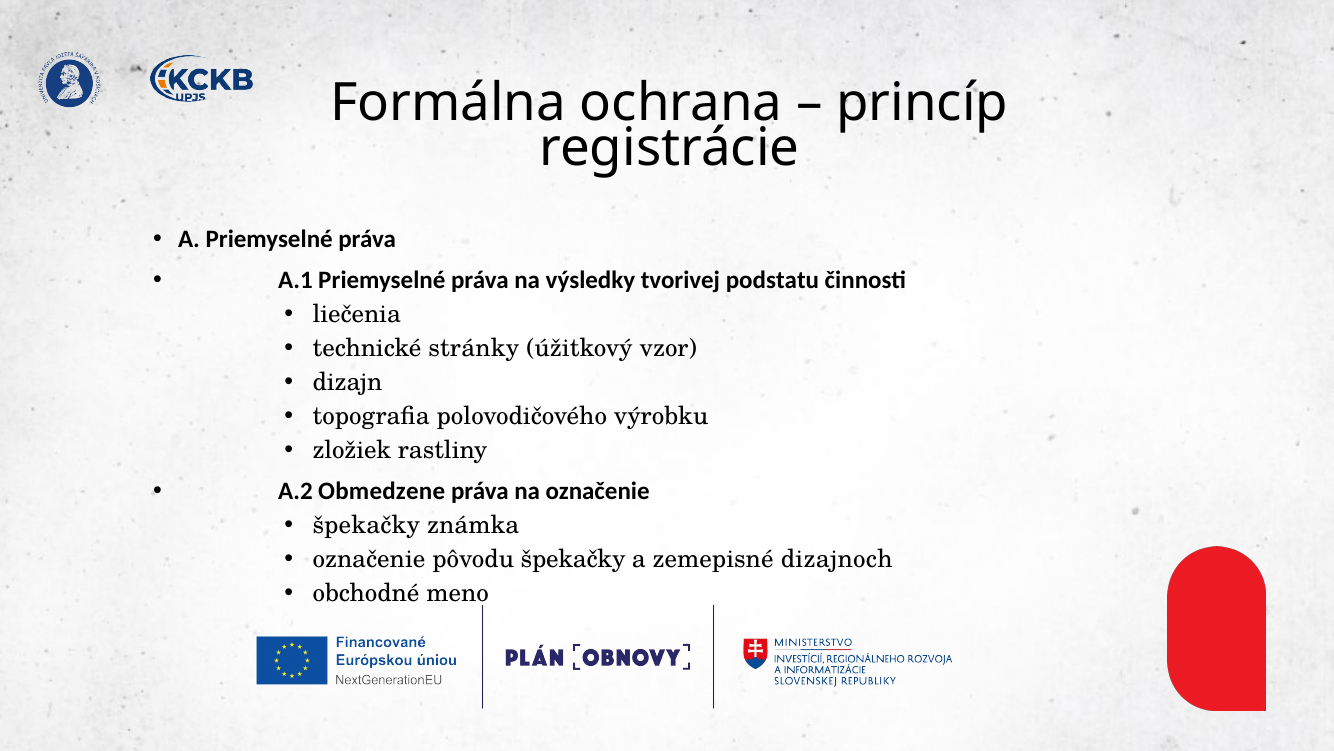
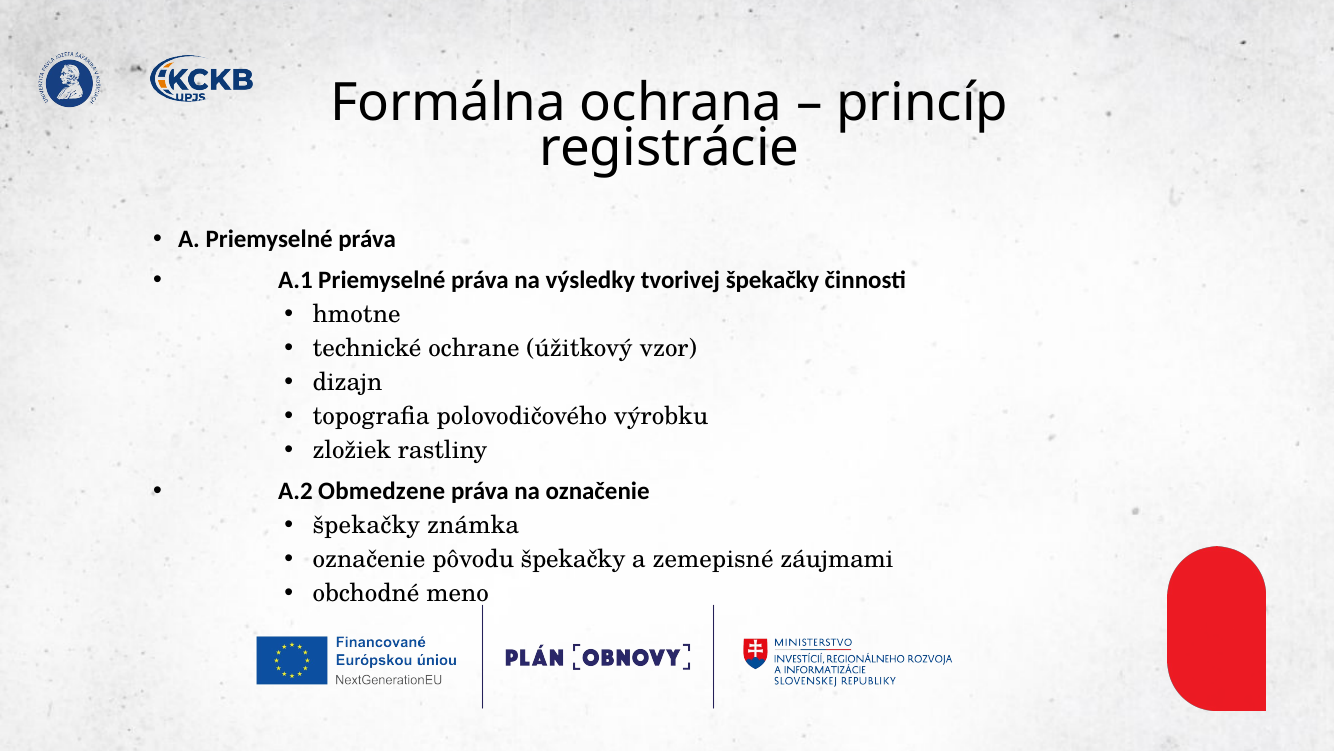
tvorivej podstatu: podstatu -> špekačky
liečenia: liečenia -> hmotne
stránky: stránky -> ochrane
dizajnoch: dizajnoch -> záujmami
